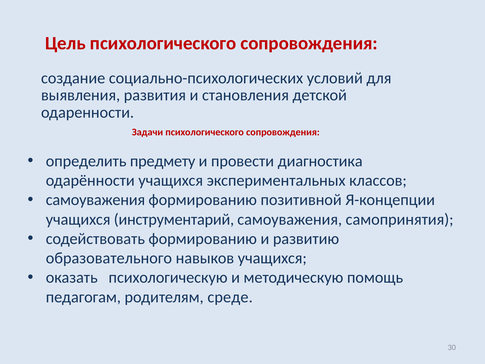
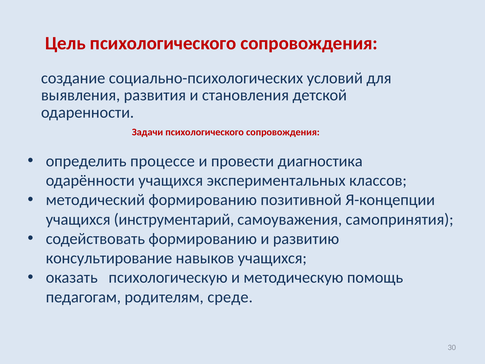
предмету: предмету -> процессе
самоуважения at (95, 200): самоуважения -> методический
образовательного: образовательного -> консультирование
